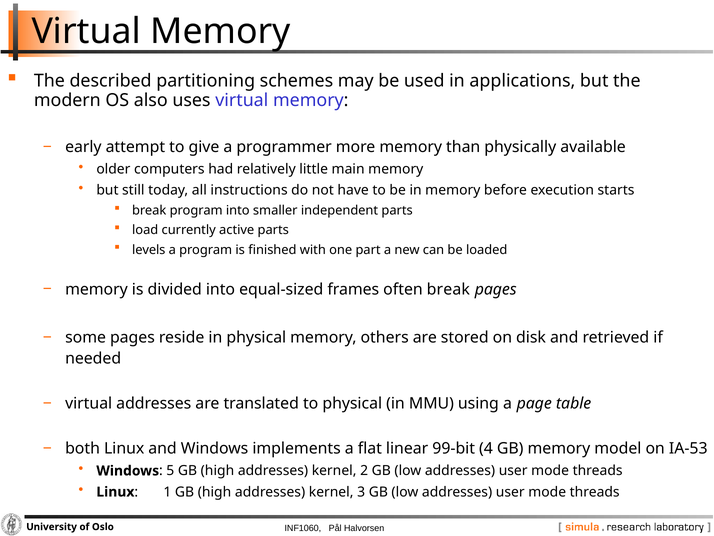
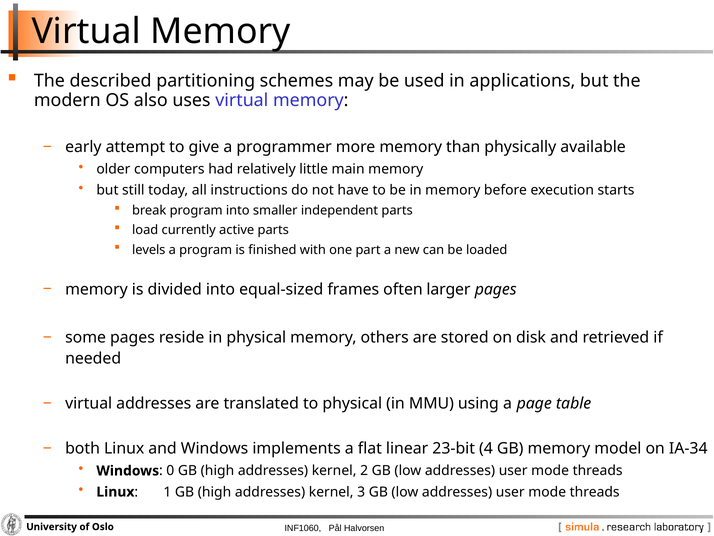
often break: break -> larger
99-bit: 99-bit -> 23-bit
IA-53: IA-53 -> IA-34
5: 5 -> 0
